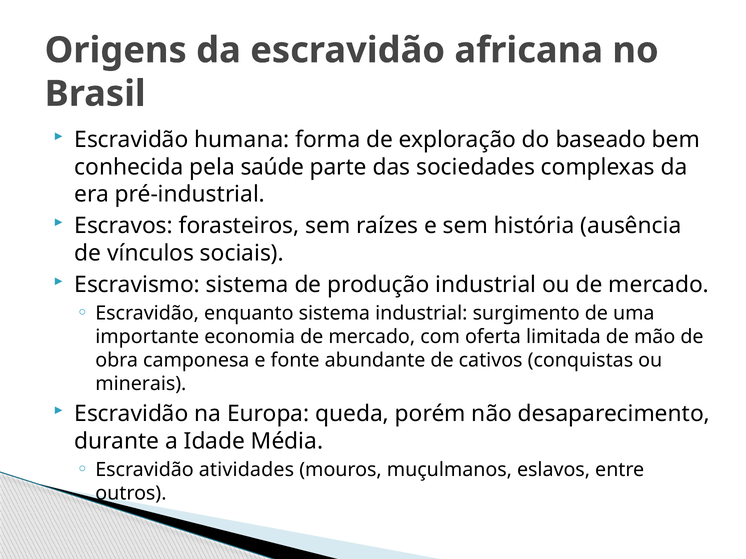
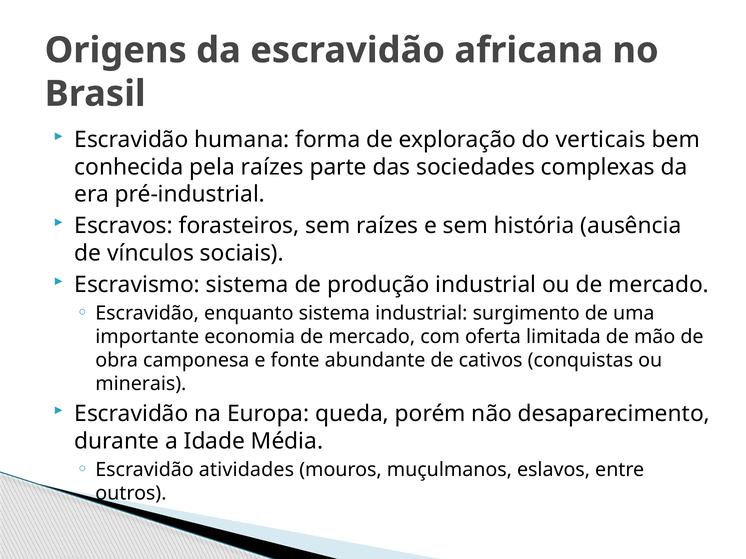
baseado: baseado -> verticais
pela saúde: saúde -> raízes
